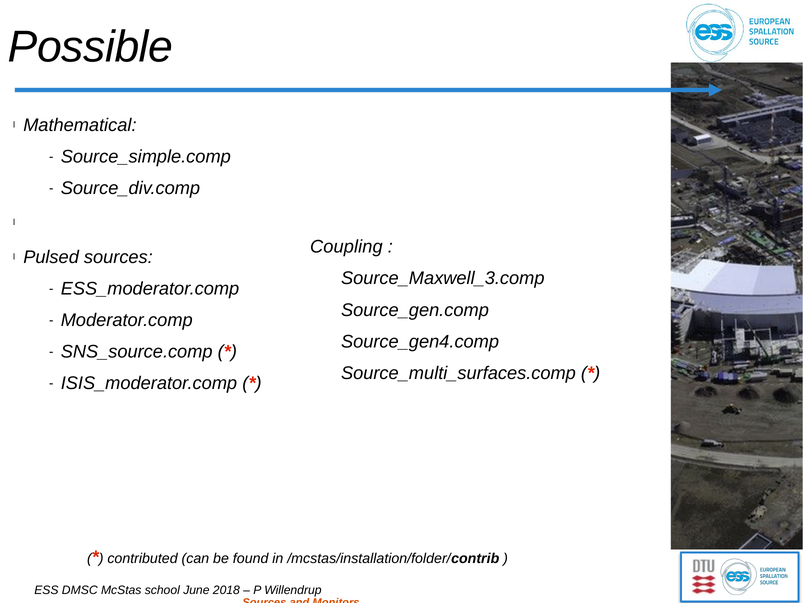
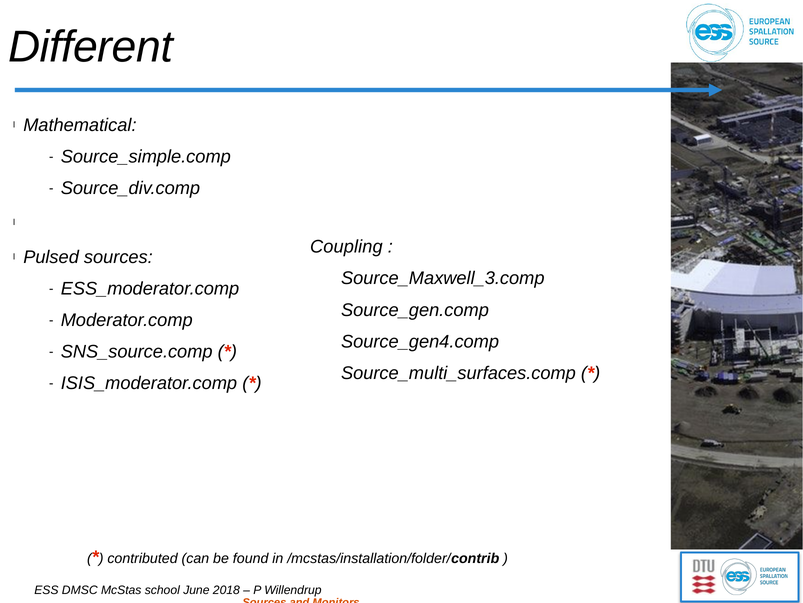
Possible: Possible -> Different
